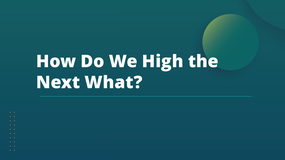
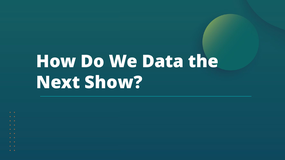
High: High -> Data
What: What -> Show
